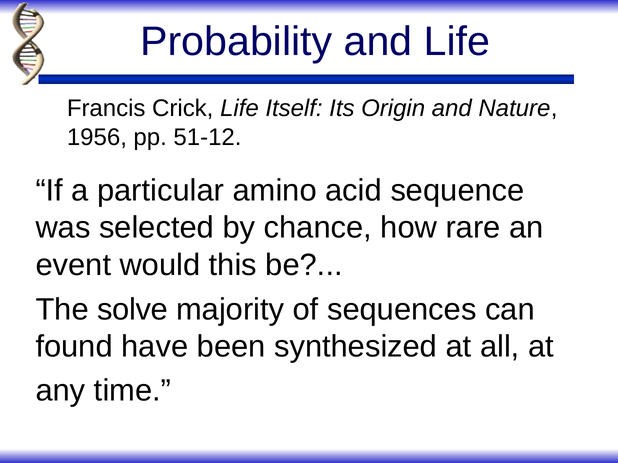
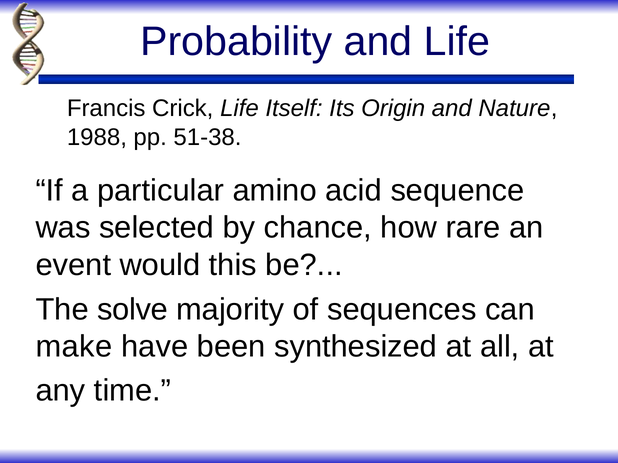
1956: 1956 -> 1988
51-12: 51-12 -> 51-38
found: found -> make
